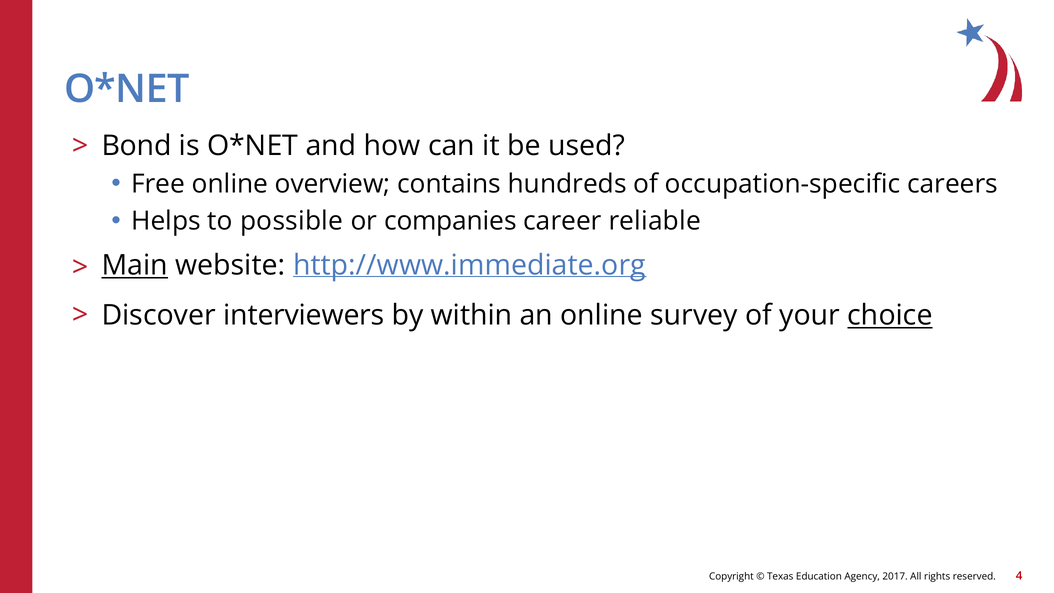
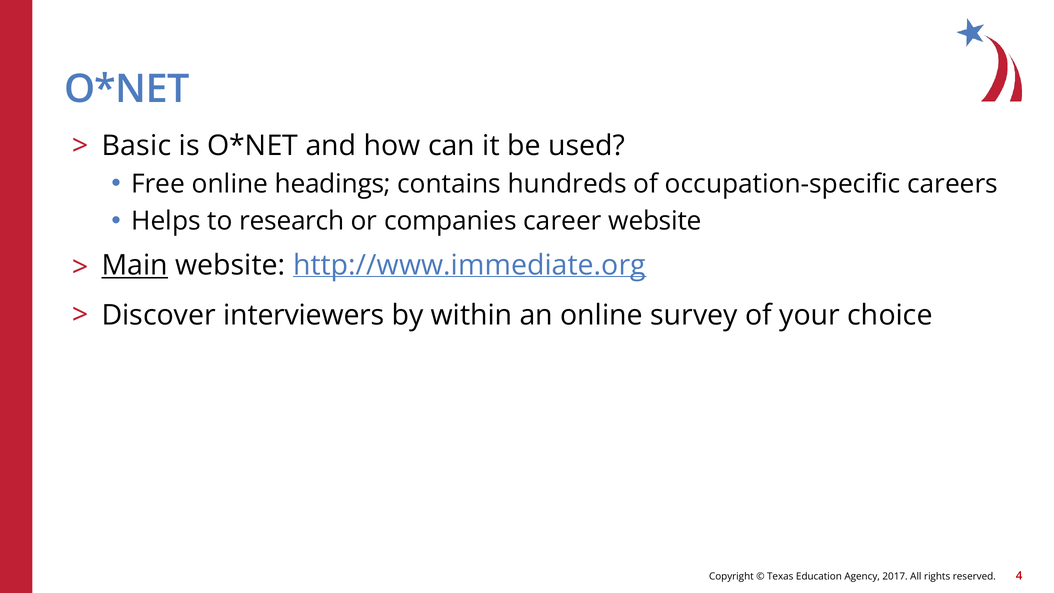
Bond: Bond -> Basic
overview: overview -> headings
possible: possible -> research
career reliable: reliable -> website
choice underline: present -> none
